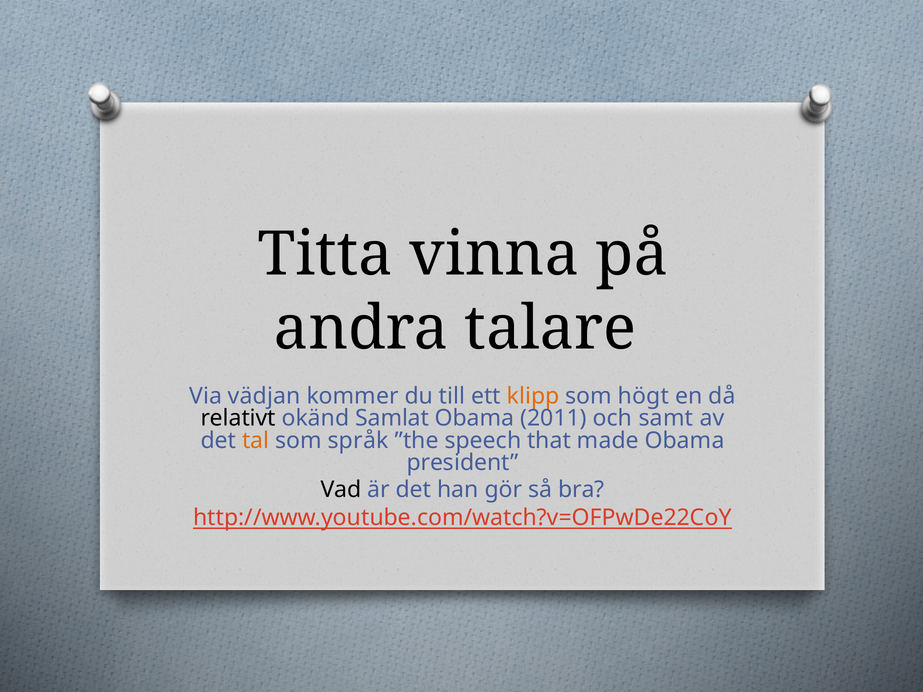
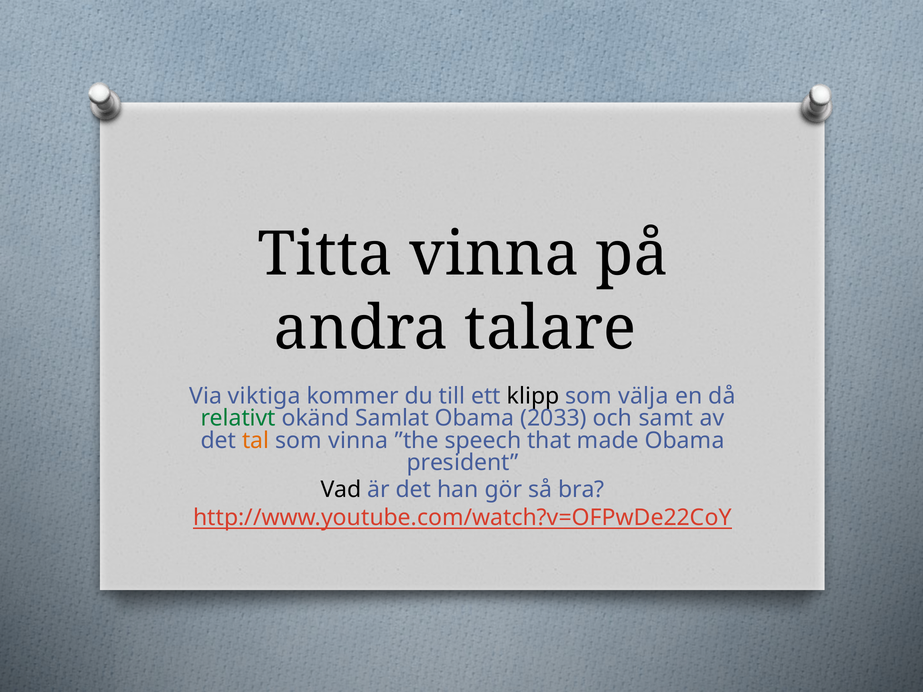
vädjan: vädjan -> viktiga
klipp colour: orange -> black
högt: högt -> välja
relativt colour: black -> green
2011: 2011 -> 2033
som språk: språk -> vinna
